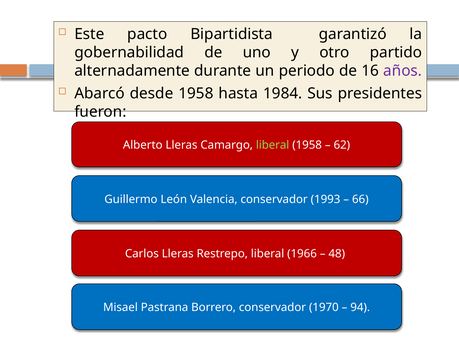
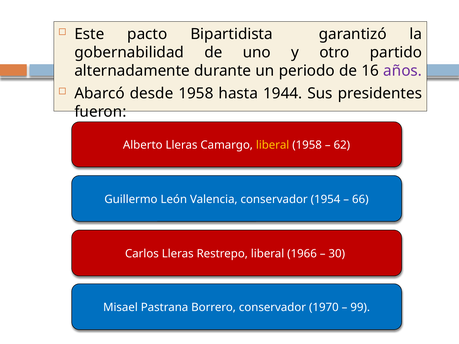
1984: 1984 -> 1944
liberal at (273, 145) colour: light green -> yellow
1993: 1993 -> 1954
48: 48 -> 30
94: 94 -> 99
